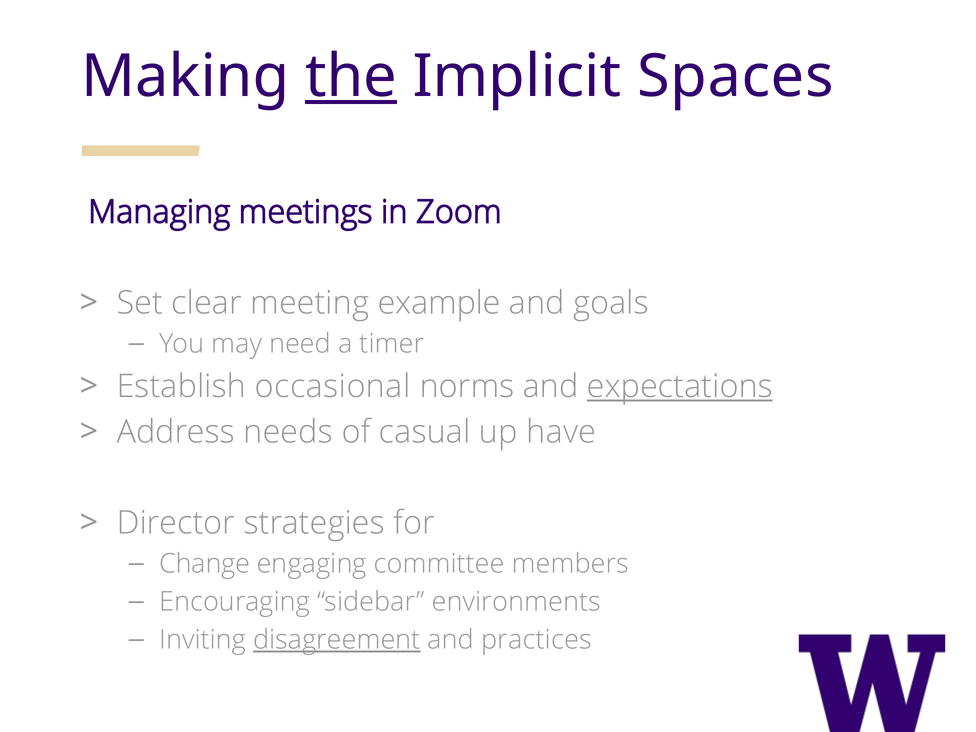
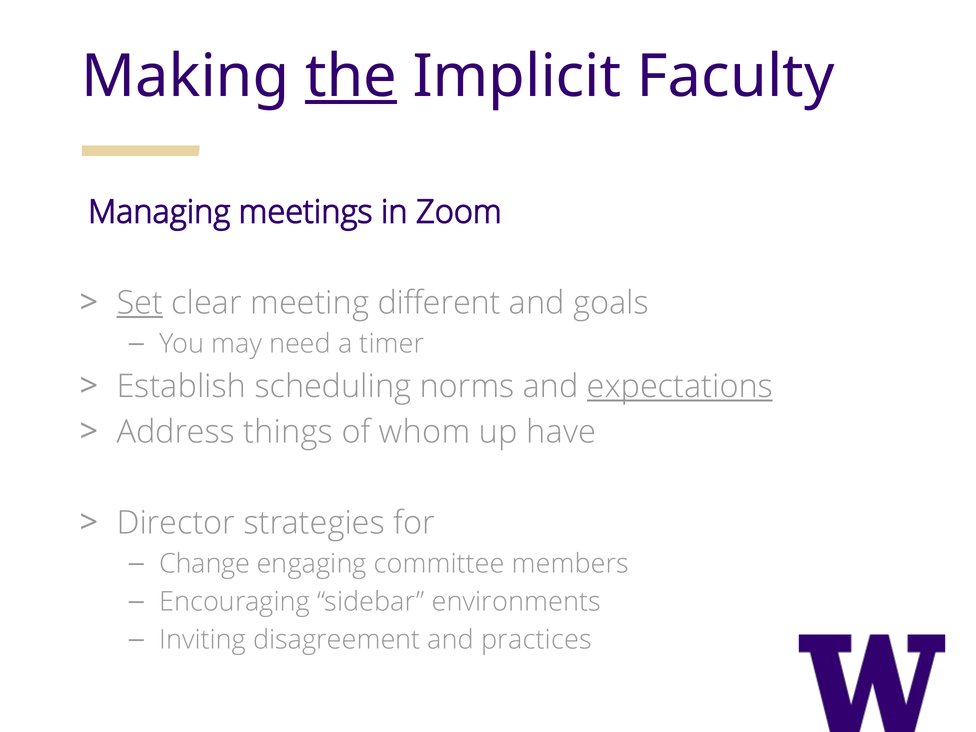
Spaces: Spaces -> Faculty
Set underline: none -> present
example: example -> different
occasional: occasional -> scheduling
needs: needs -> things
casual: casual -> whom
disagreement underline: present -> none
